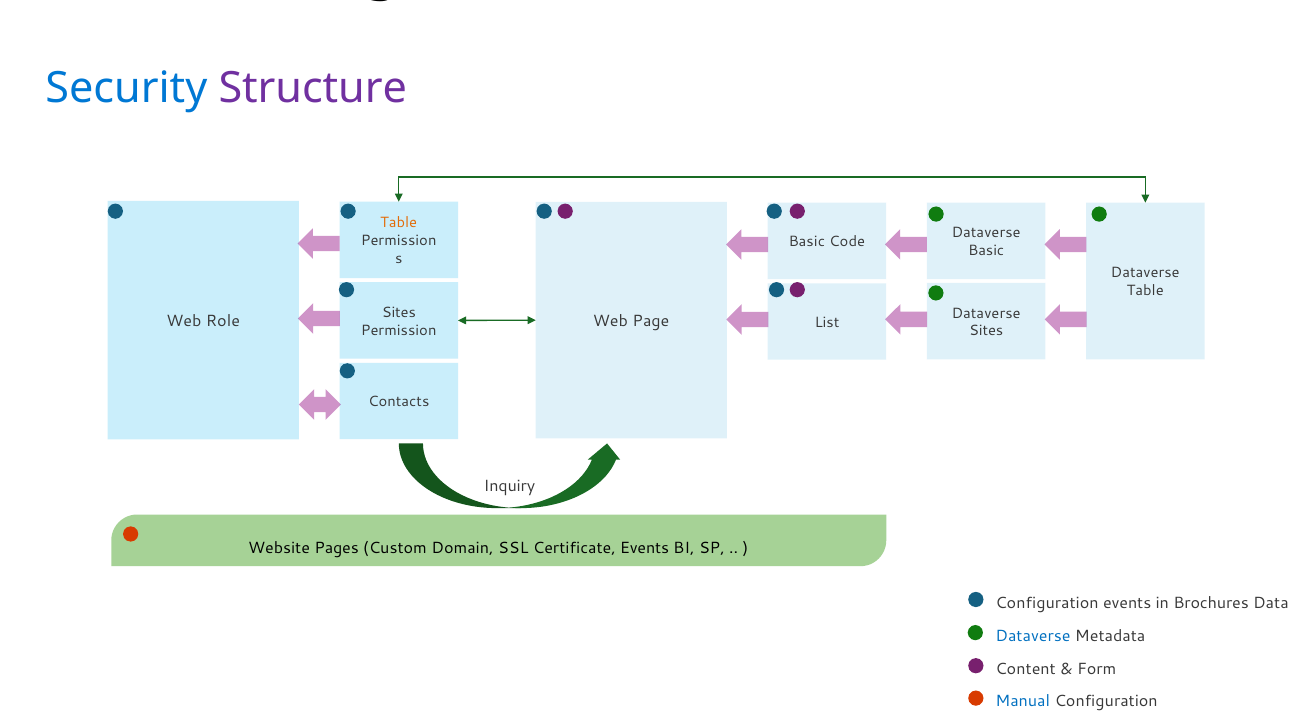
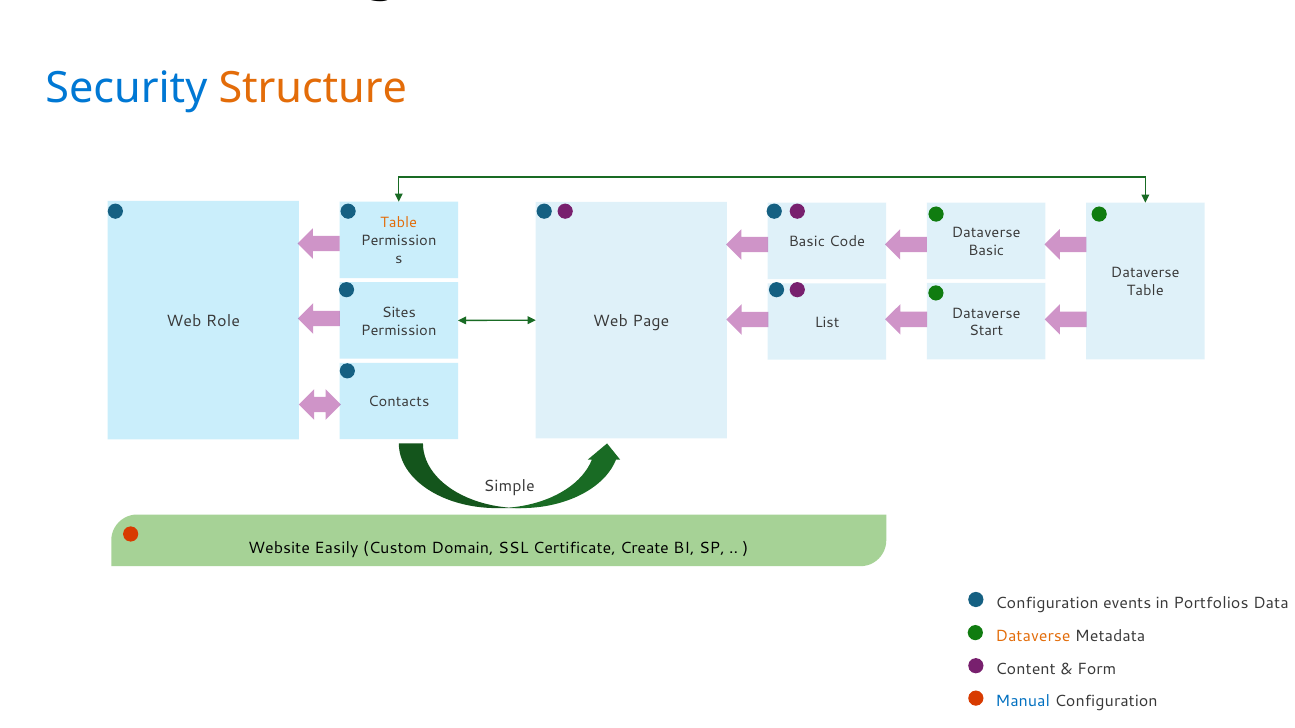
Structure colour: purple -> orange
Sites at (986, 331): Sites -> Start
Inquiry: Inquiry -> Simple
Pages: Pages -> Easily
Certificate Events: Events -> Create
Brochures: Brochures -> Portfolios
Dataverse at (1033, 636) colour: blue -> orange
